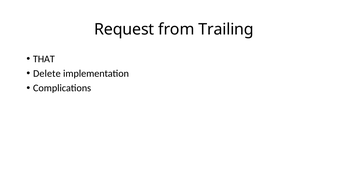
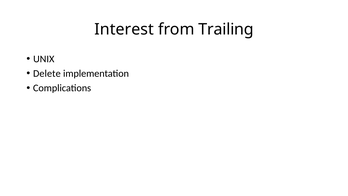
Request: Request -> Interest
THAT: THAT -> UNIX
